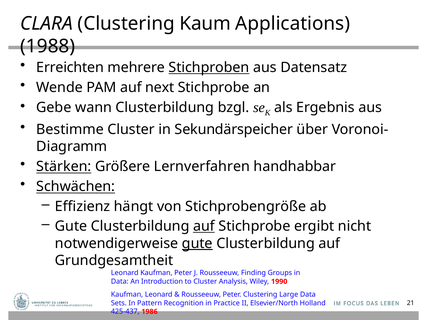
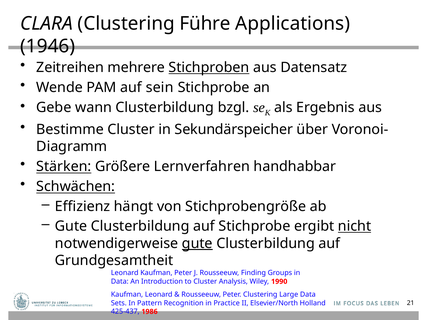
Kaum: Kaum -> Führe
1988: 1988 -> 1946
Erreichten: Erreichten -> Zeitreihen
next: next -> sein
auf at (204, 226) underline: present -> none
nicht underline: none -> present
